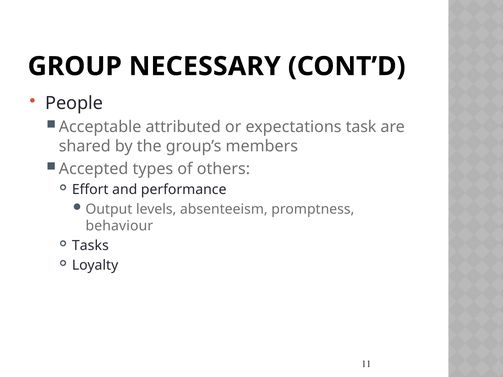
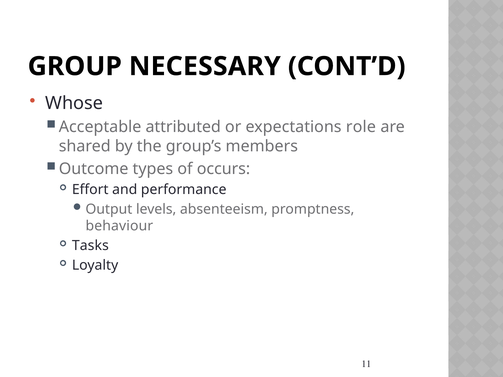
People: People -> Whose
task: task -> role
Accepted: Accepted -> Outcome
others: others -> occurs
